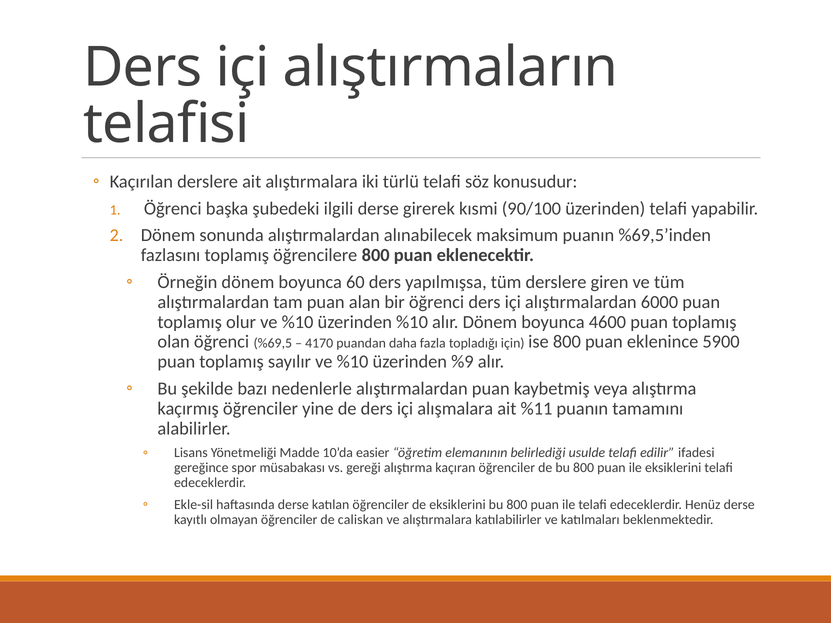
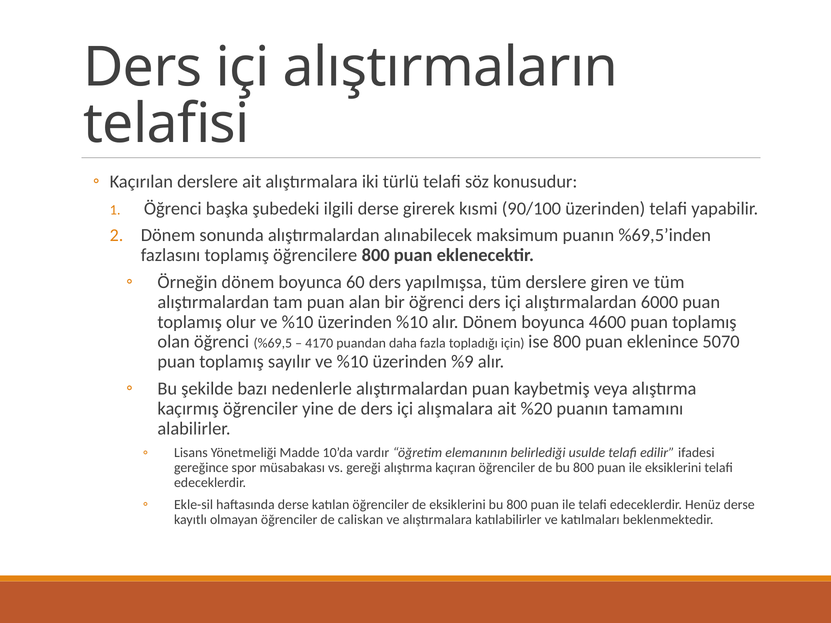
5900: 5900 -> 5070
%11: %11 -> %20
easier: easier -> vardır
